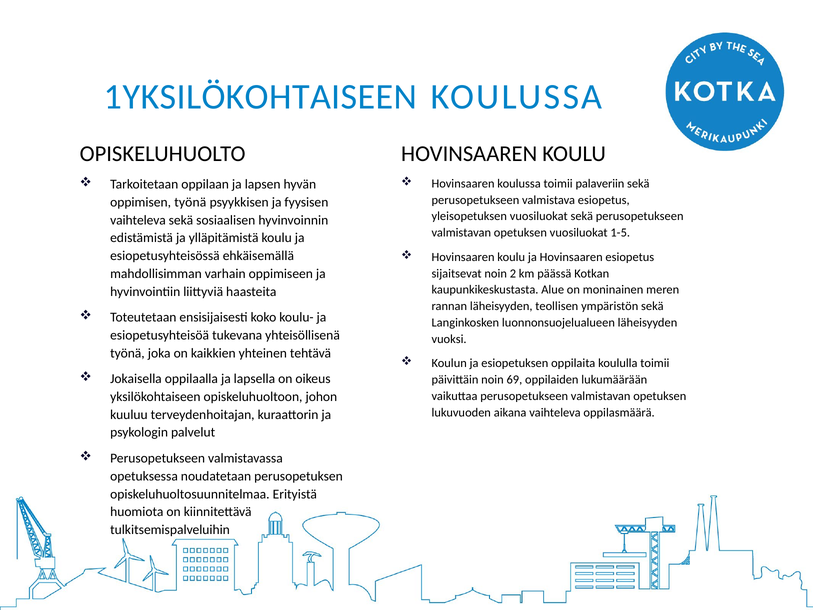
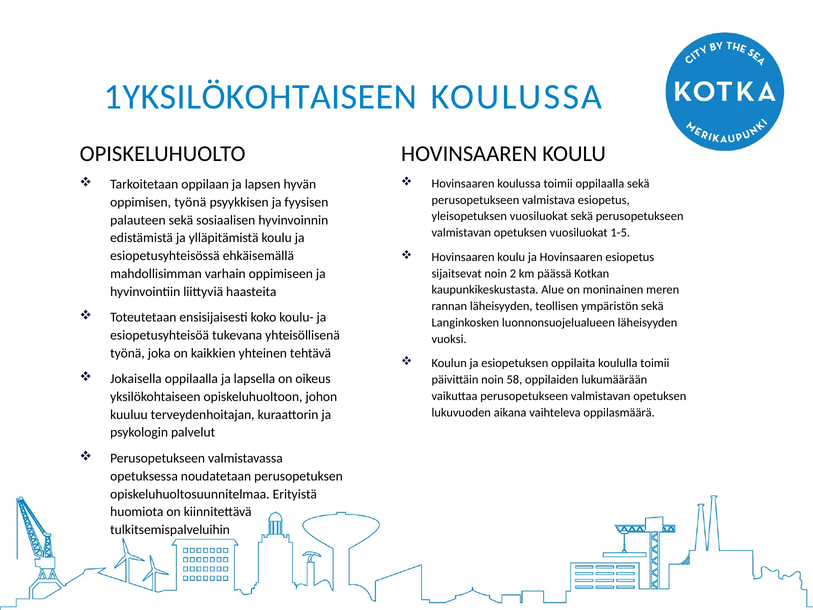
toimii palaveriin: palaveriin -> oppilaalla
vaihteleva at (138, 220): vaihteleva -> palauteen
69: 69 -> 58
